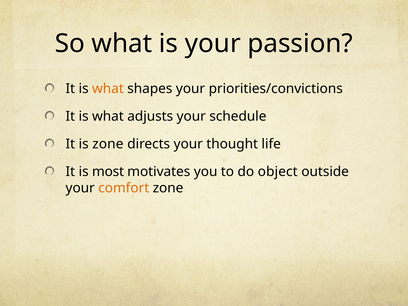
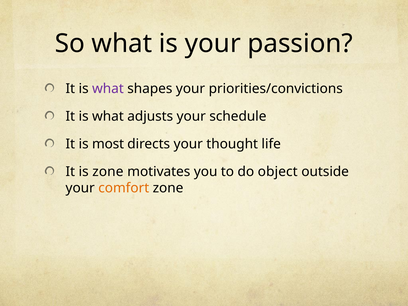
what at (108, 89) colour: orange -> purple
is zone: zone -> most
is most: most -> zone
